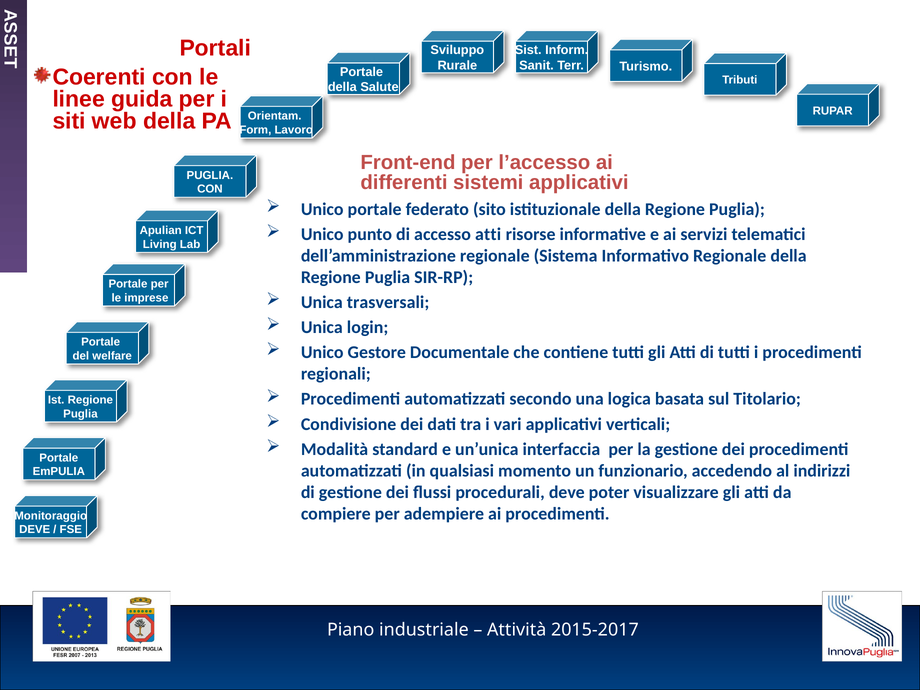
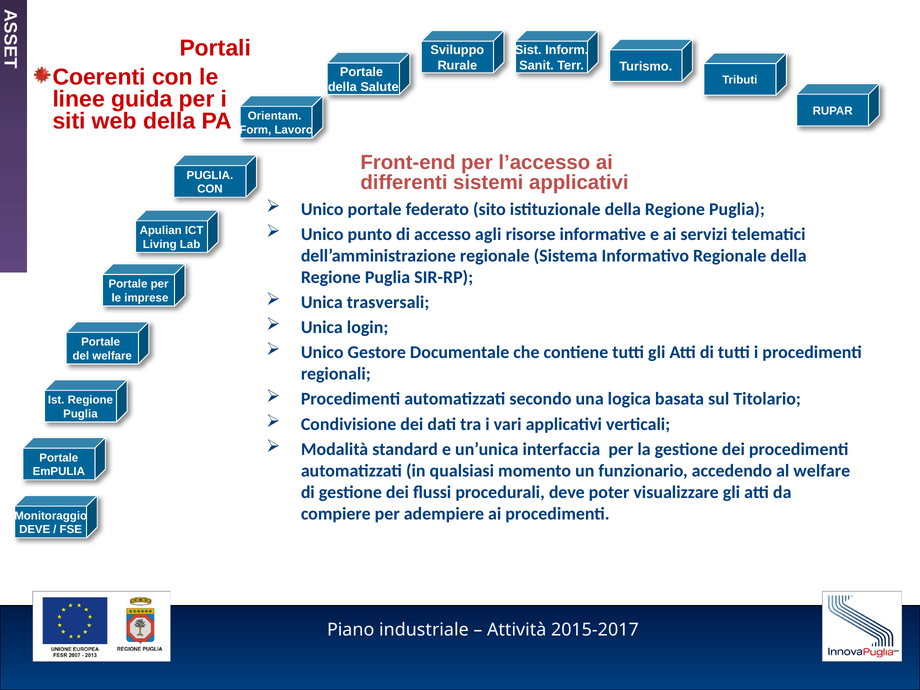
accesso atti: atti -> agli
al indirizzi: indirizzi -> welfare
